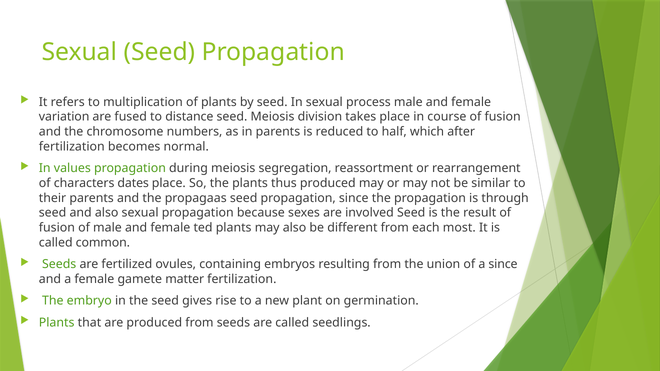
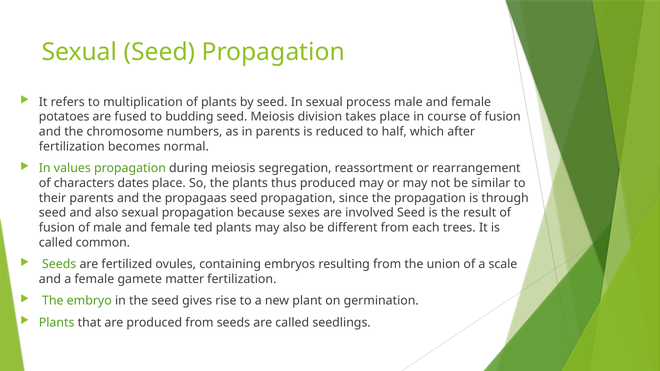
variation: variation -> potatoes
distance: distance -> budding
most: most -> trees
a since: since -> scale
